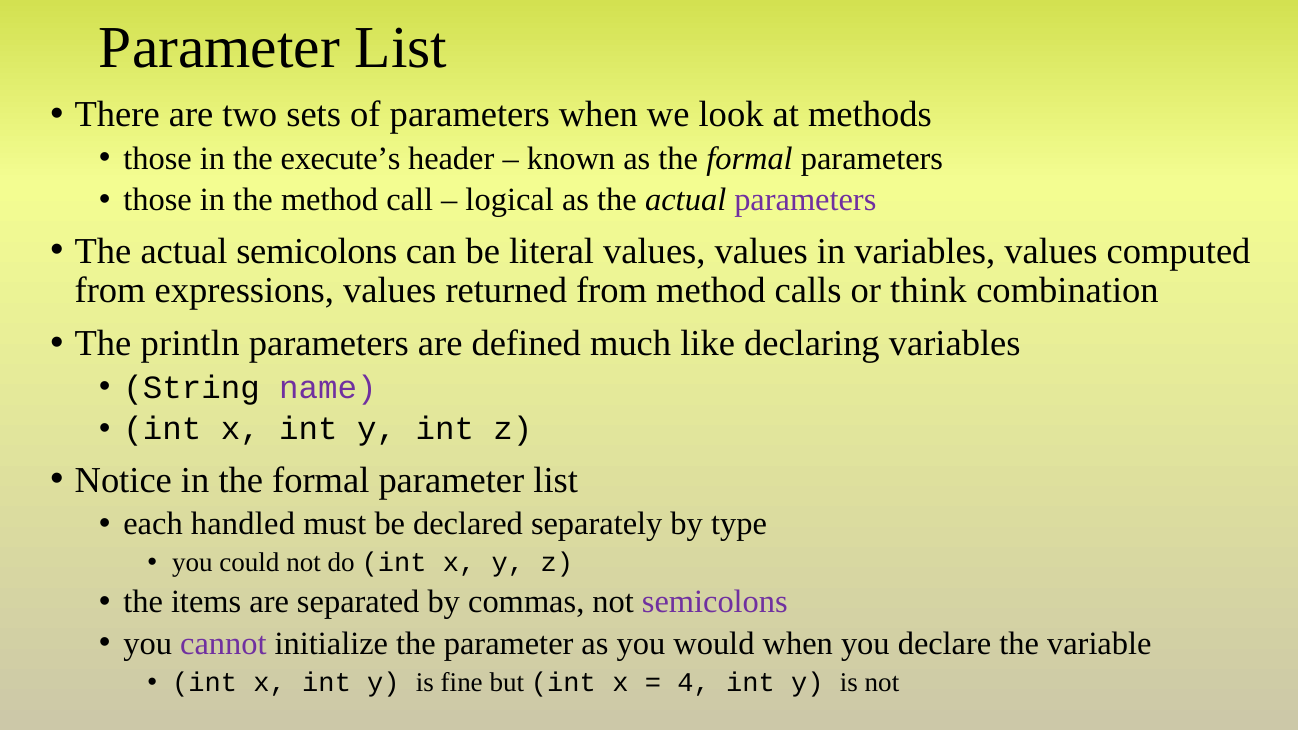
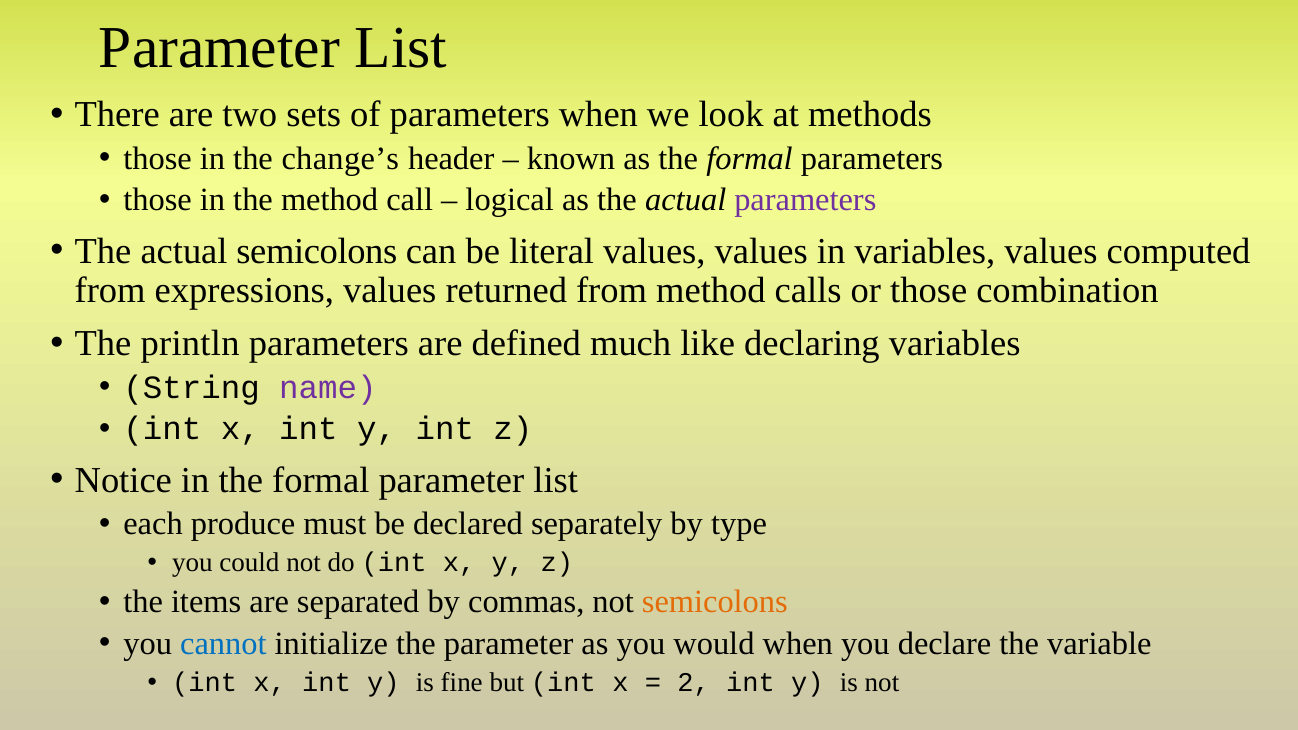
execute’s: execute’s -> change’s
or think: think -> those
handled: handled -> produce
semicolons at (715, 602) colour: purple -> orange
cannot colour: purple -> blue
4: 4 -> 2
